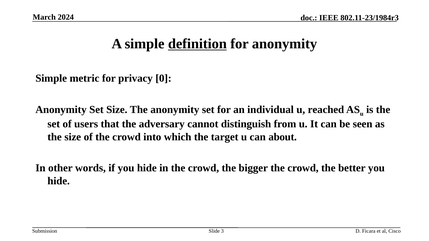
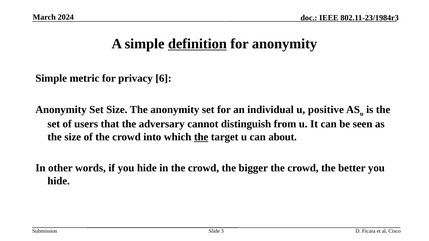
0: 0 -> 6
reached: reached -> positive
the at (201, 137) underline: none -> present
